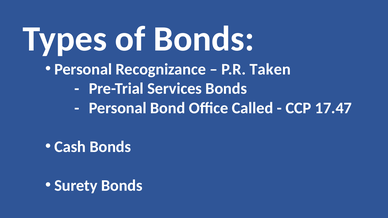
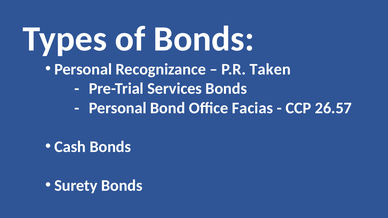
Called: Called -> Facias
17.47: 17.47 -> 26.57
